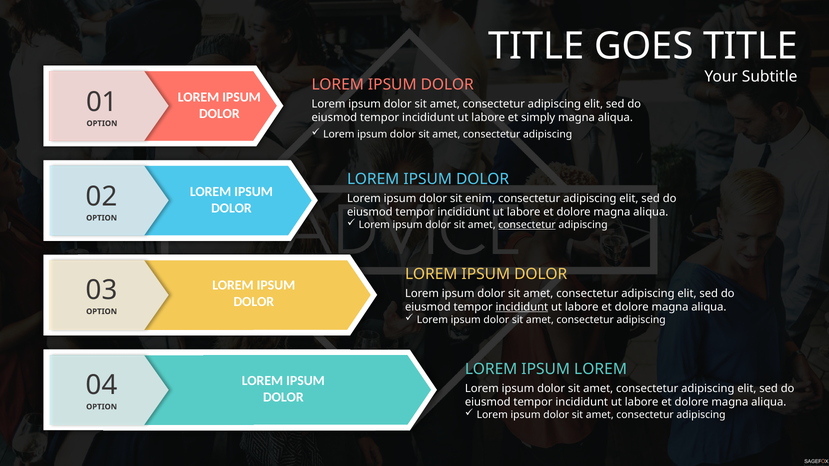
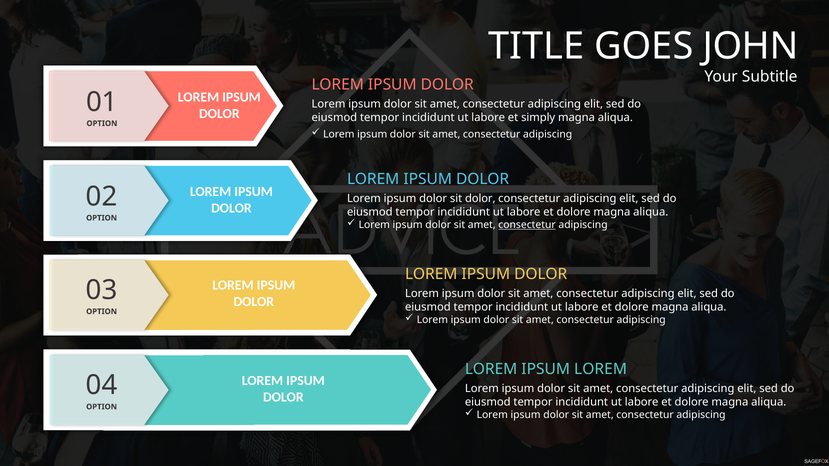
GOES TITLE: TITLE -> JOHN
sit enim: enim -> dolor
incididunt at (522, 307) underline: present -> none
